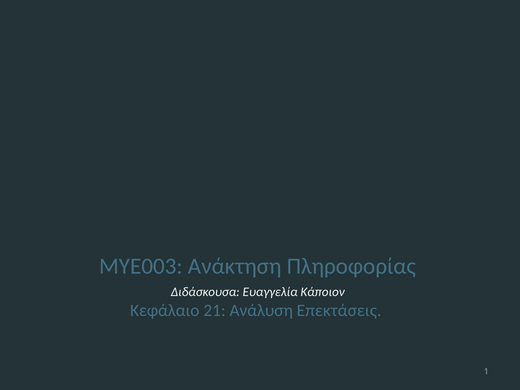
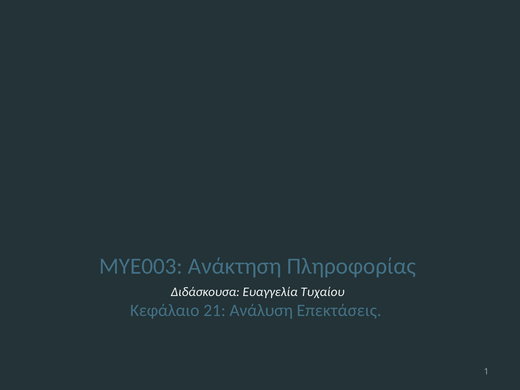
Κάποιον: Κάποιον -> Τυχαίου
